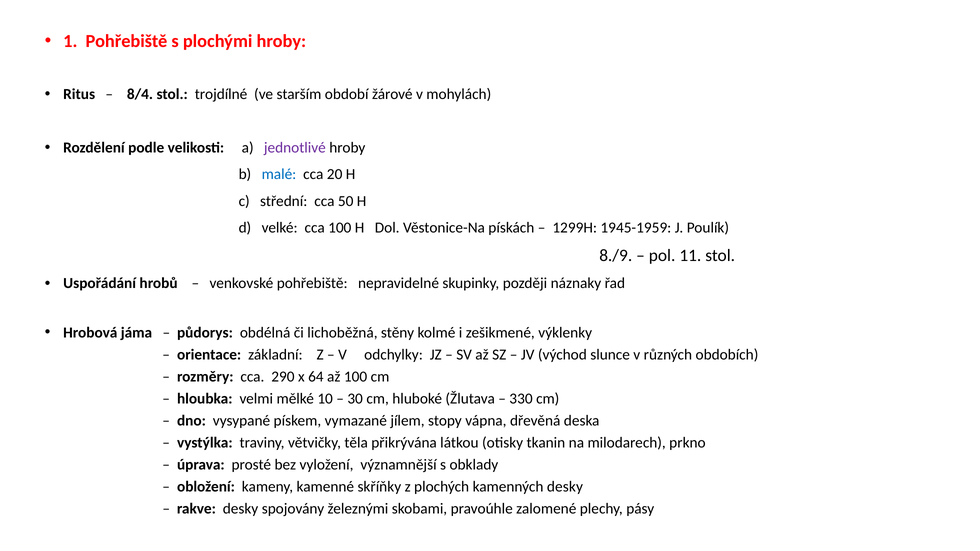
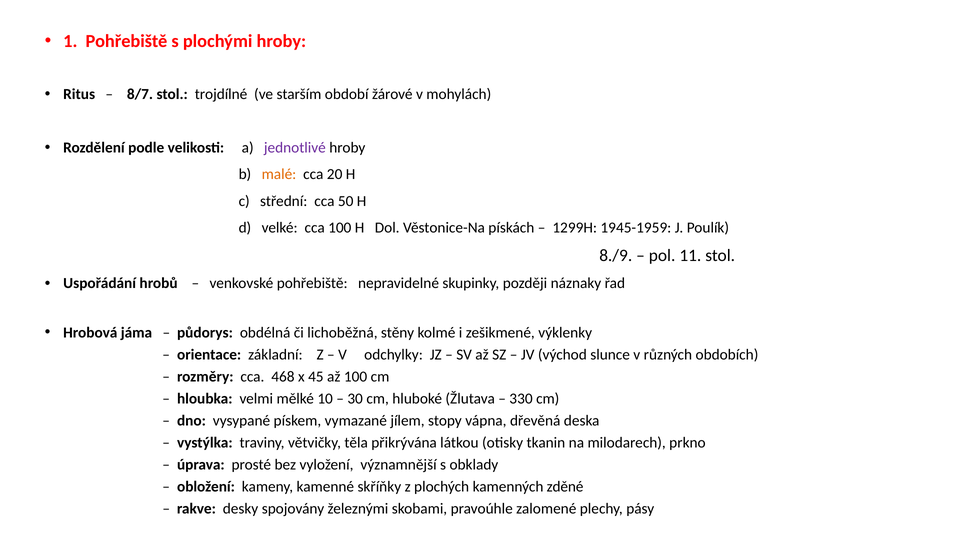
8/4: 8/4 -> 8/7
malé colour: blue -> orange
290: 290 -> 468
64: 64 -> 45
kamenných desky: desky -> zděné
